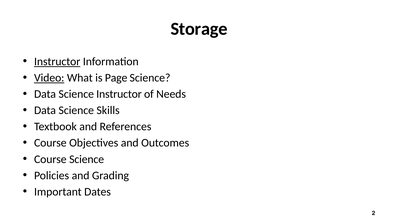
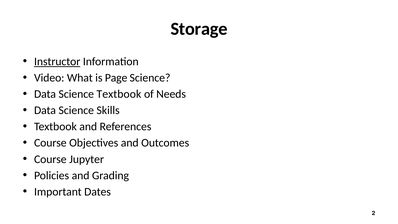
Video underline: present -> none
Science Instructor: Instructor -> Textbook
Course Science: Science -> Jupyter
